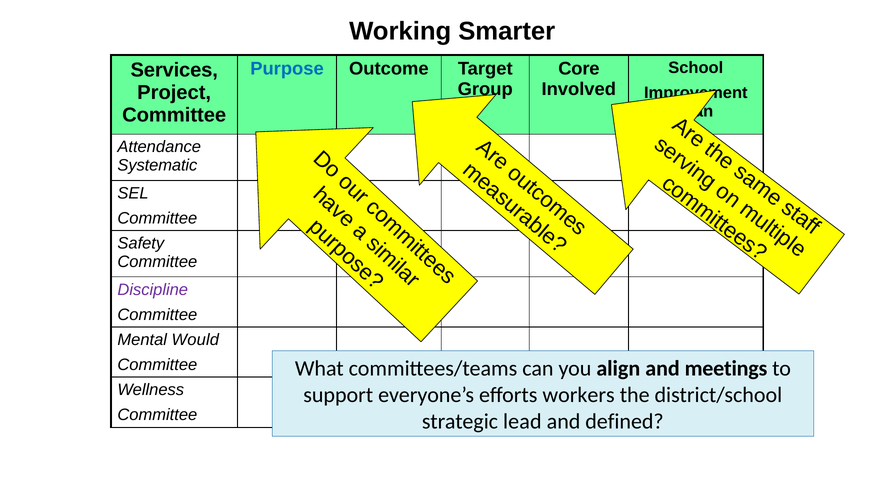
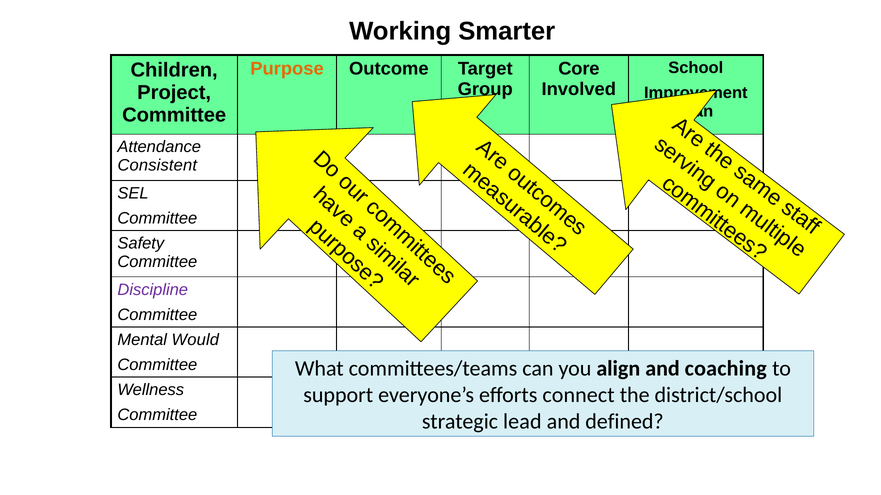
Purpose colour: blue -> orange
Services: Services -> Children
Systematic: Systematic -> Consistent
meetings: meetings -> coaching
workers: workers -> connect
